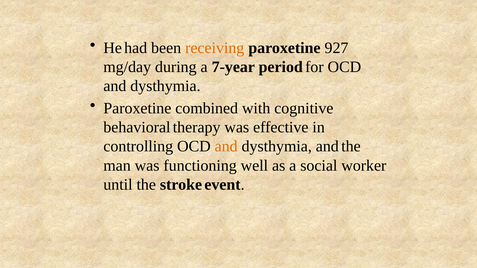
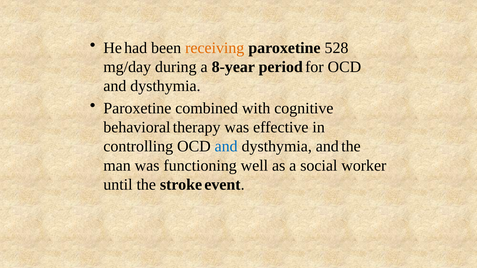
927: 927 -> 528
7-year: 7-year -> 8-year
and at (226, 147) colour: orange -> blue
